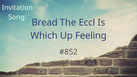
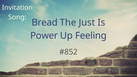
Eccl: Eccl -> Just
Which: Which -> Power
